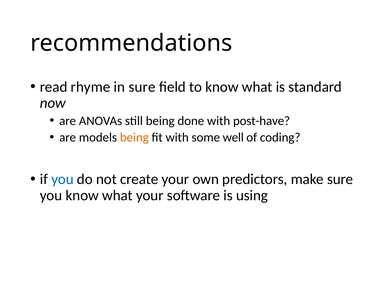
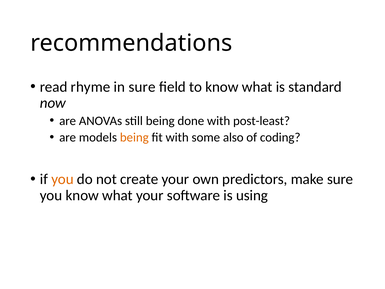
post-have: post-have -> post-least
well: well -> also
you at (62, 179) colour: blue -> orange
